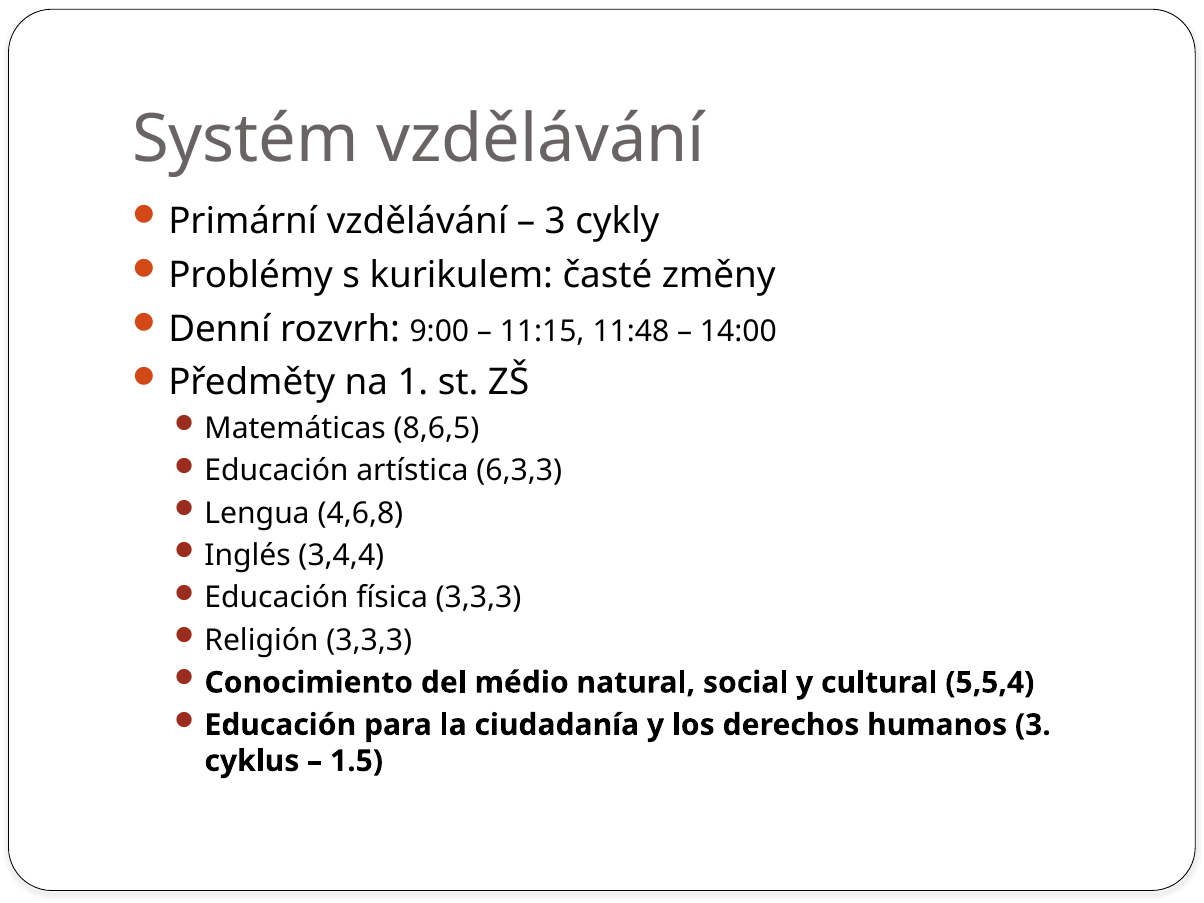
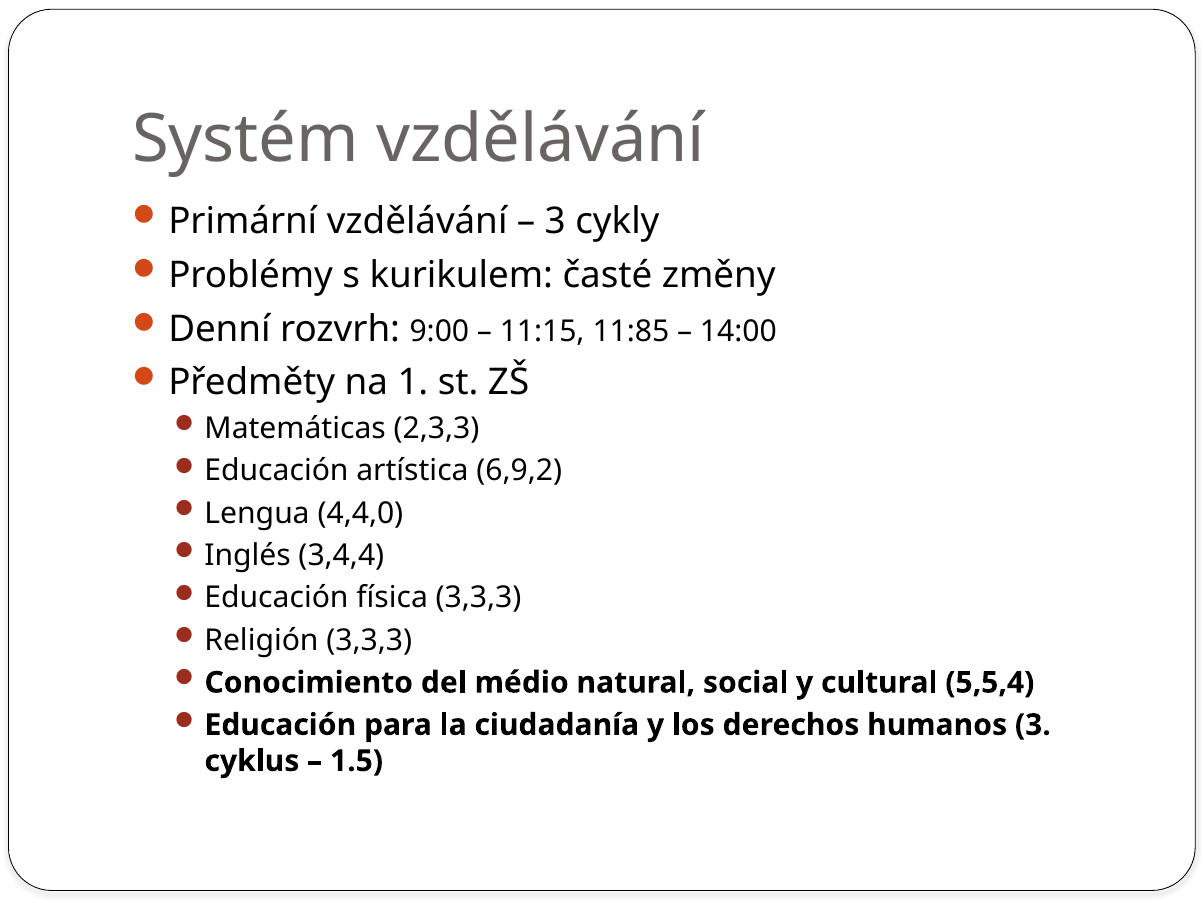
11:48: 11:48 -> 11:85
8,6,5: 8,6,5 -> 2,3,3
6,3,3: 6,3,3 -> 6,9,2
4,6,8: 4,6,8 -> 4,4,0
